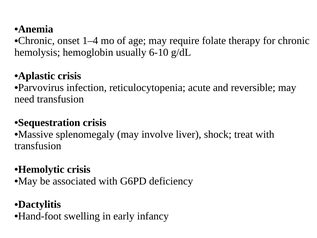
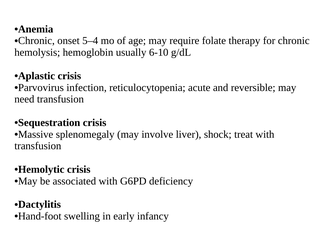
1–4: 1–4 -> 5–4
